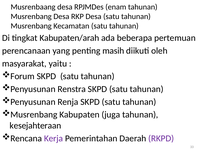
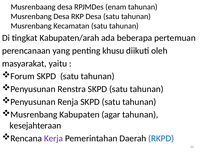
masih: masih -> khusu
juga: juga -> agar
RKPD colour: purple -> blue
